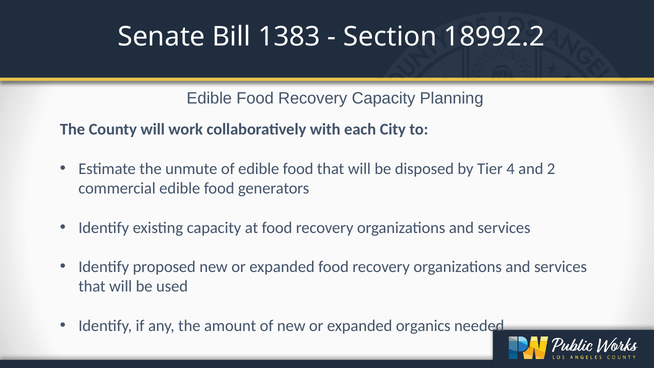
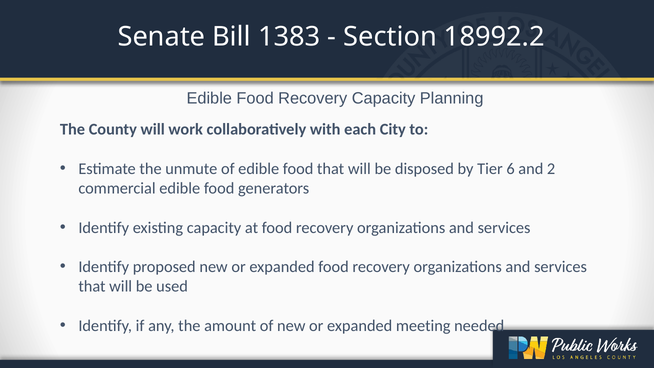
4: 4 -> 6
organics: organics -> meeting
